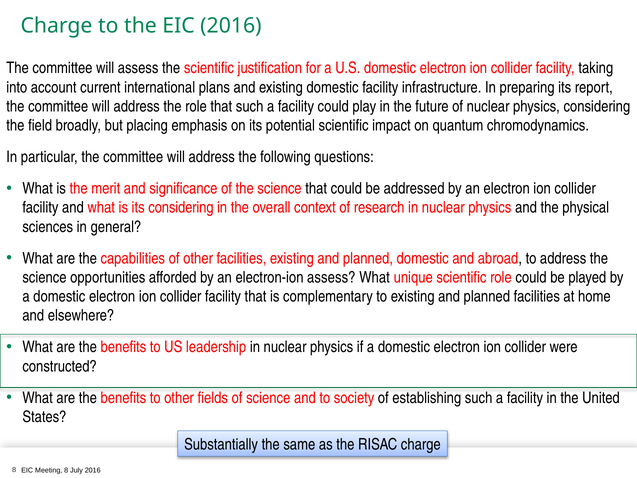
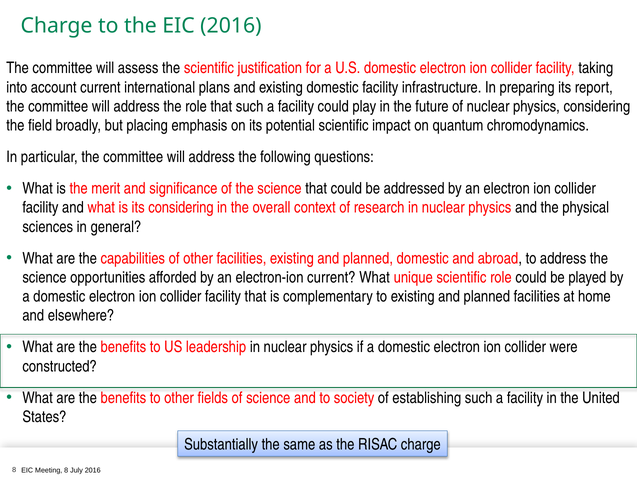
electron-ion assess: assess -> current
